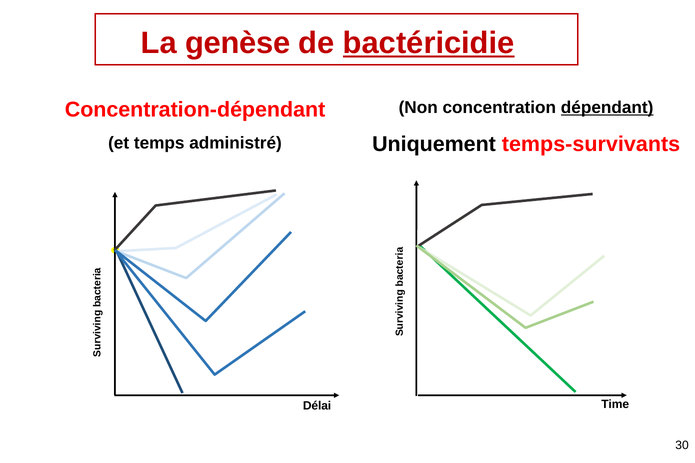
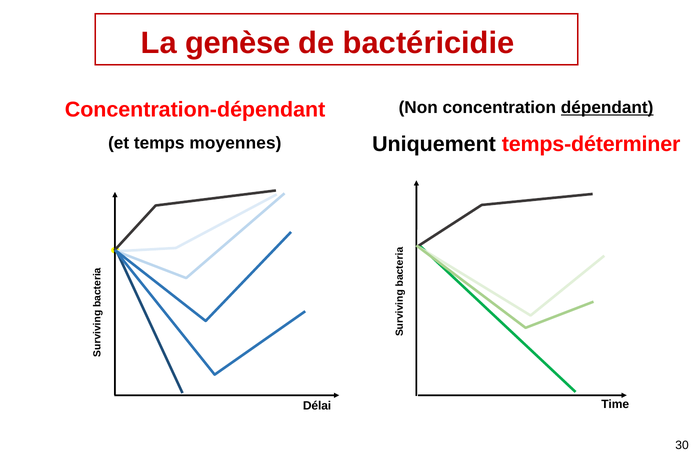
bactéricidie underline: present -> none
temps-survivants: temps-survivants -> temps-déterminer
administré: administré -> moyennes
